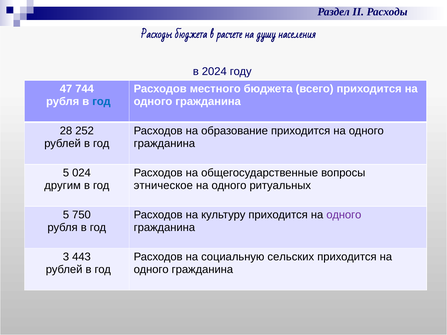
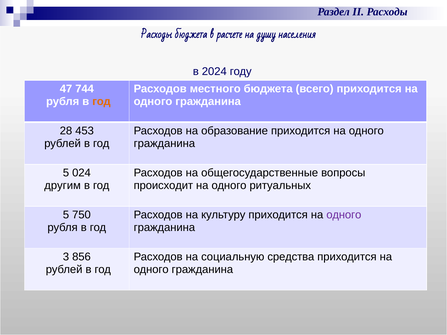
год at (101, 102) colour: blue -> orange
252: 252 -> 453
этническое: этническое -> происходит
443: 443 -> 856
сельских: сельских -> средства
